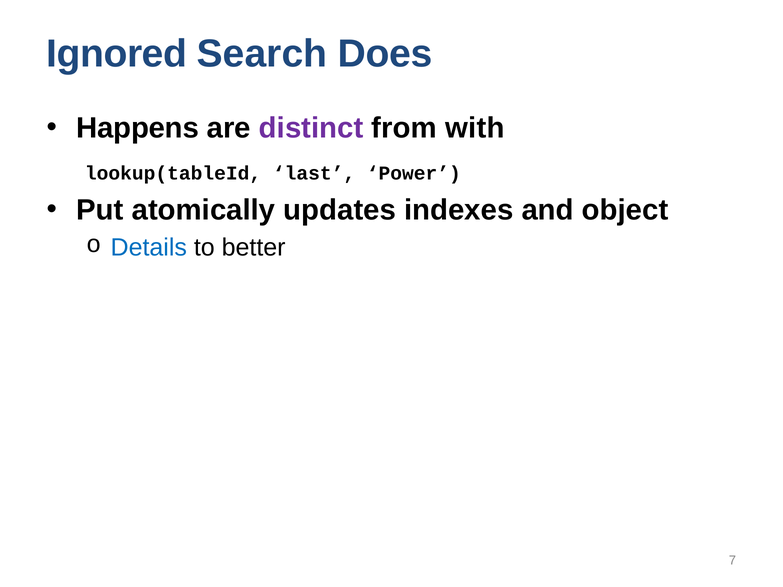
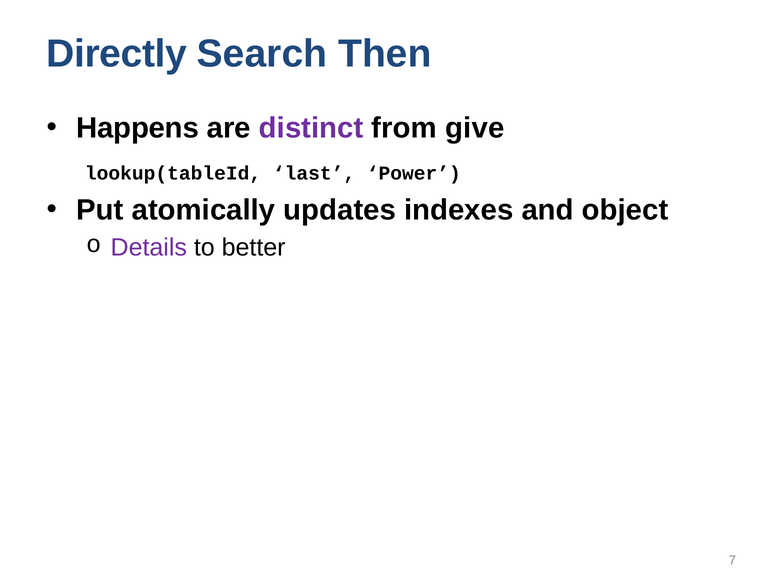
Ignored: Ignored -> Directly
Does: Does -> Then
with: with -> give
Details colour: blue -> purple
